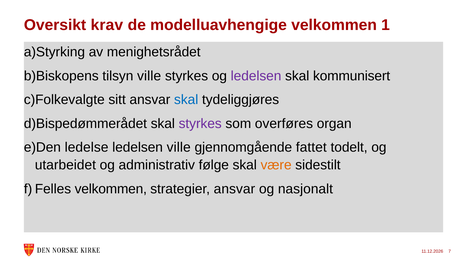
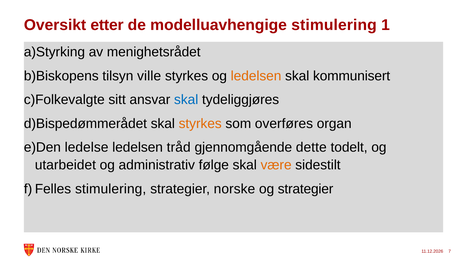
krav: krav -> etter
modelluavhengige velkommen: velkommen -> stimulering
ledelsen at (256, 76) colour: purple -> orange
styrkes at (200, 123) colour: purple -> orange
ledelsen ville: ville -> tråd
fattet: fattet -> dette
velkommen at (111, 189): velkommen -> stimulering
strategier ansvar: ansvar -> norske
og nasjonalt: nasjonalt -> strategier
